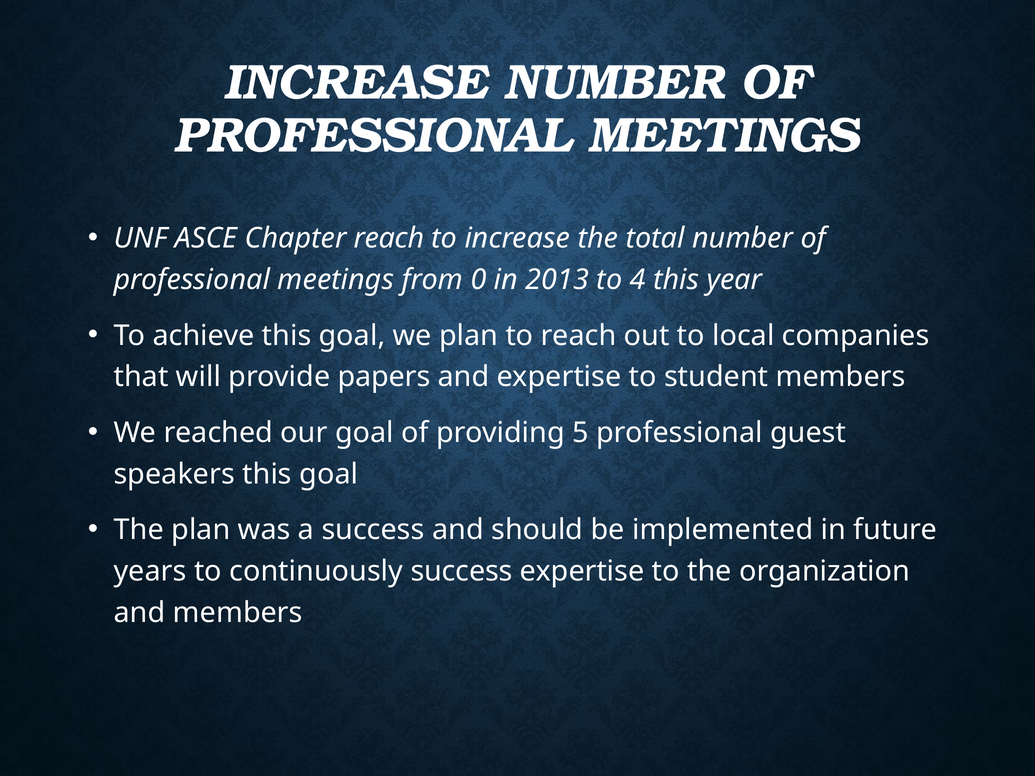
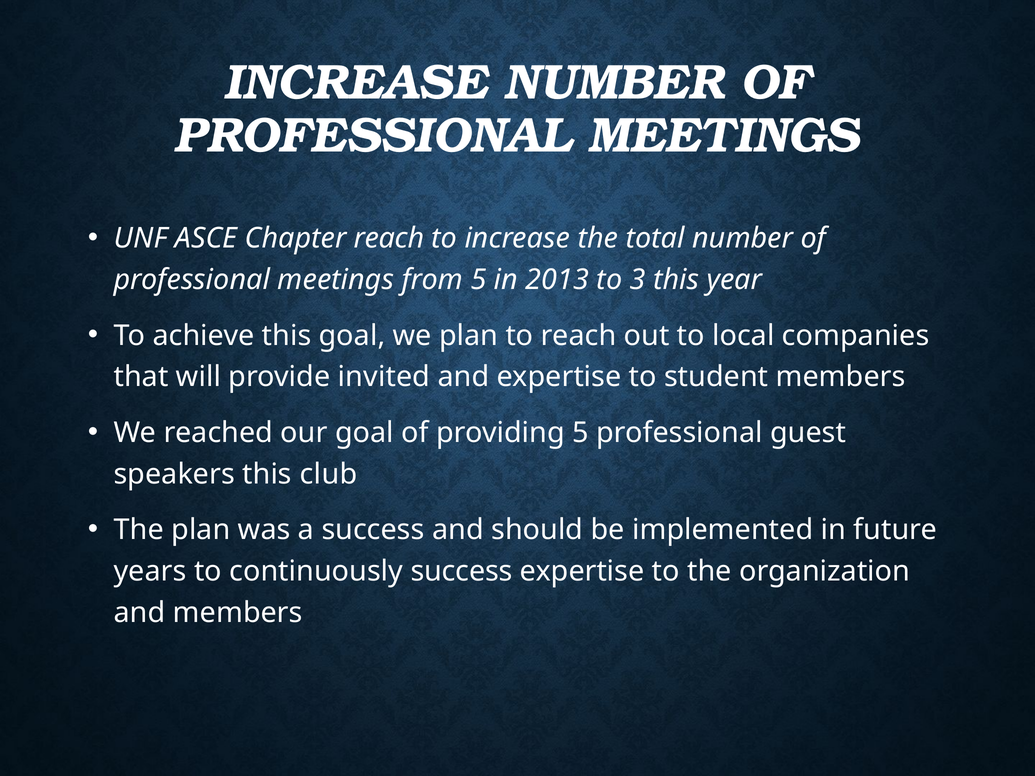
from 0: 0 -> 5
4: 4 -> 3
papers: papers -> invited
speakers this goal: goal -> club
